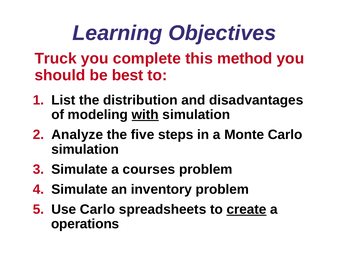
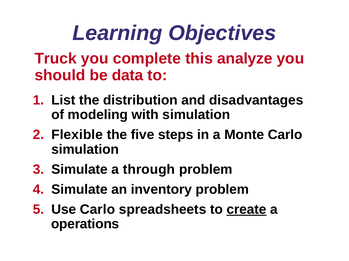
method: method -> analyze
best: best -> data
with underline: present -> none
Analyze: Analyze -> Flexible
courses: courses -> through
